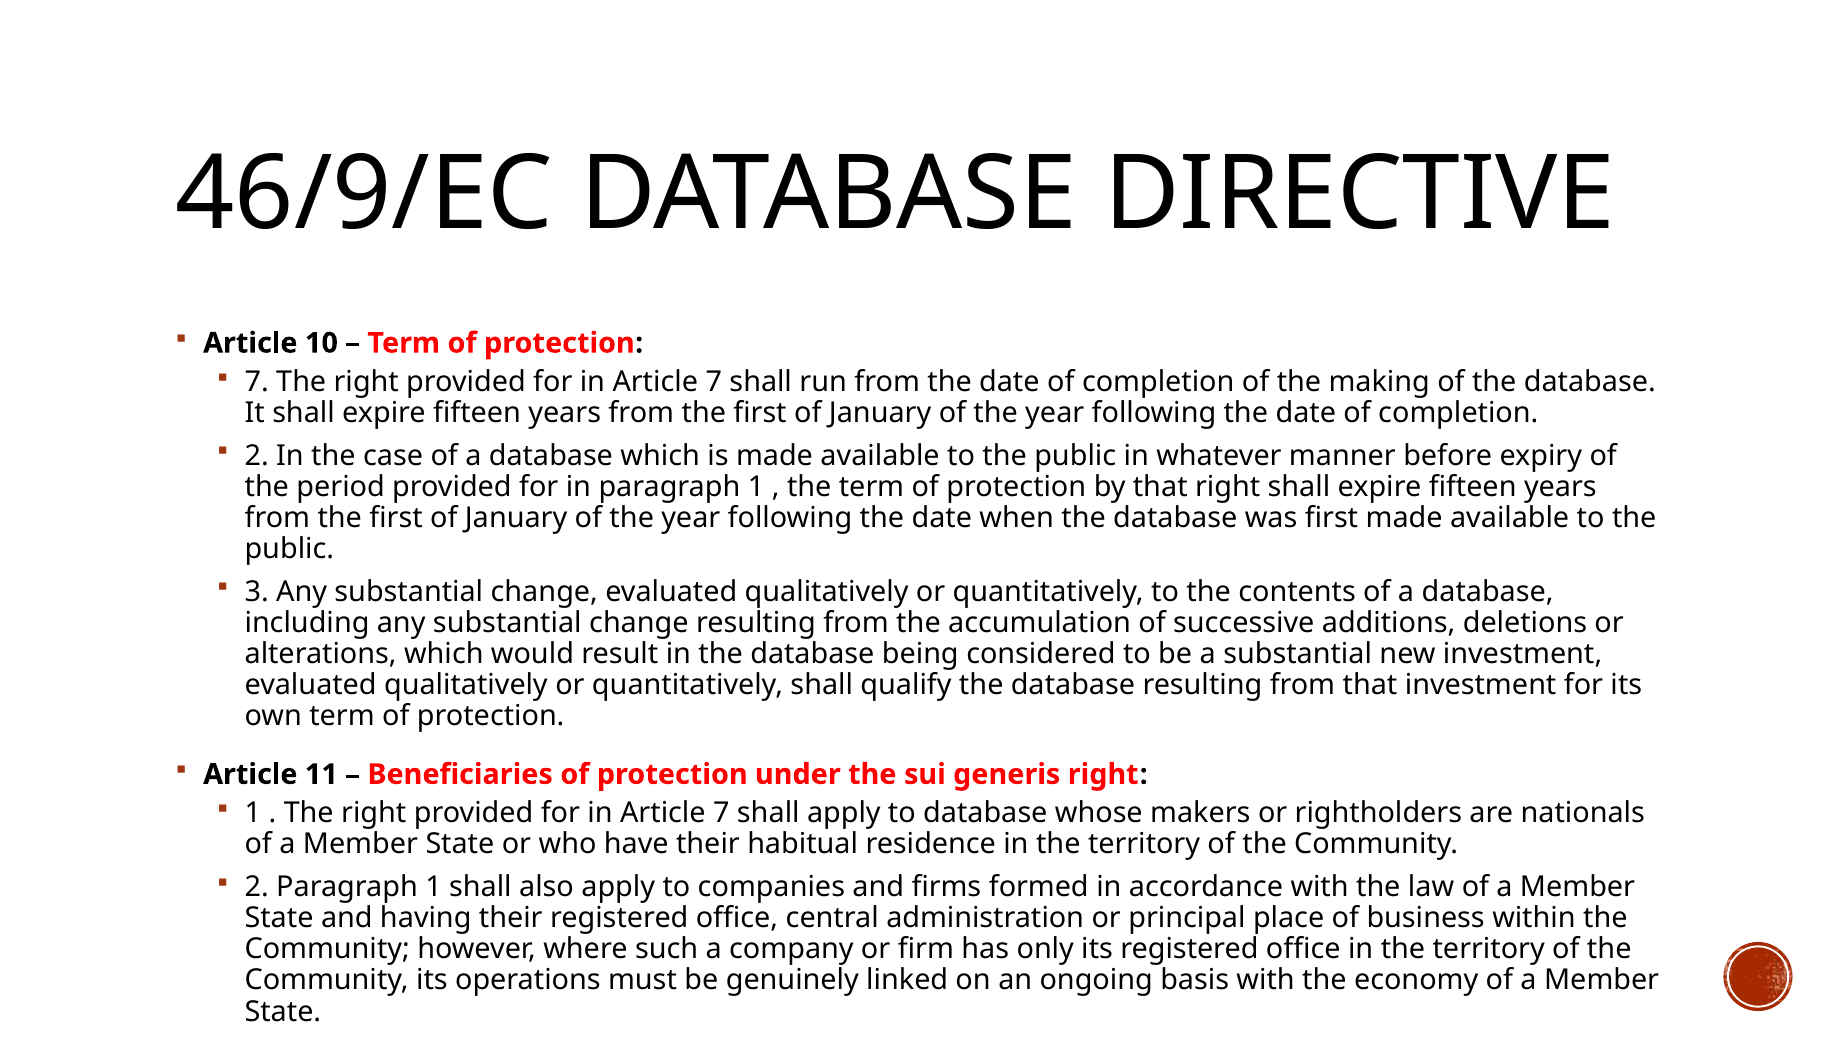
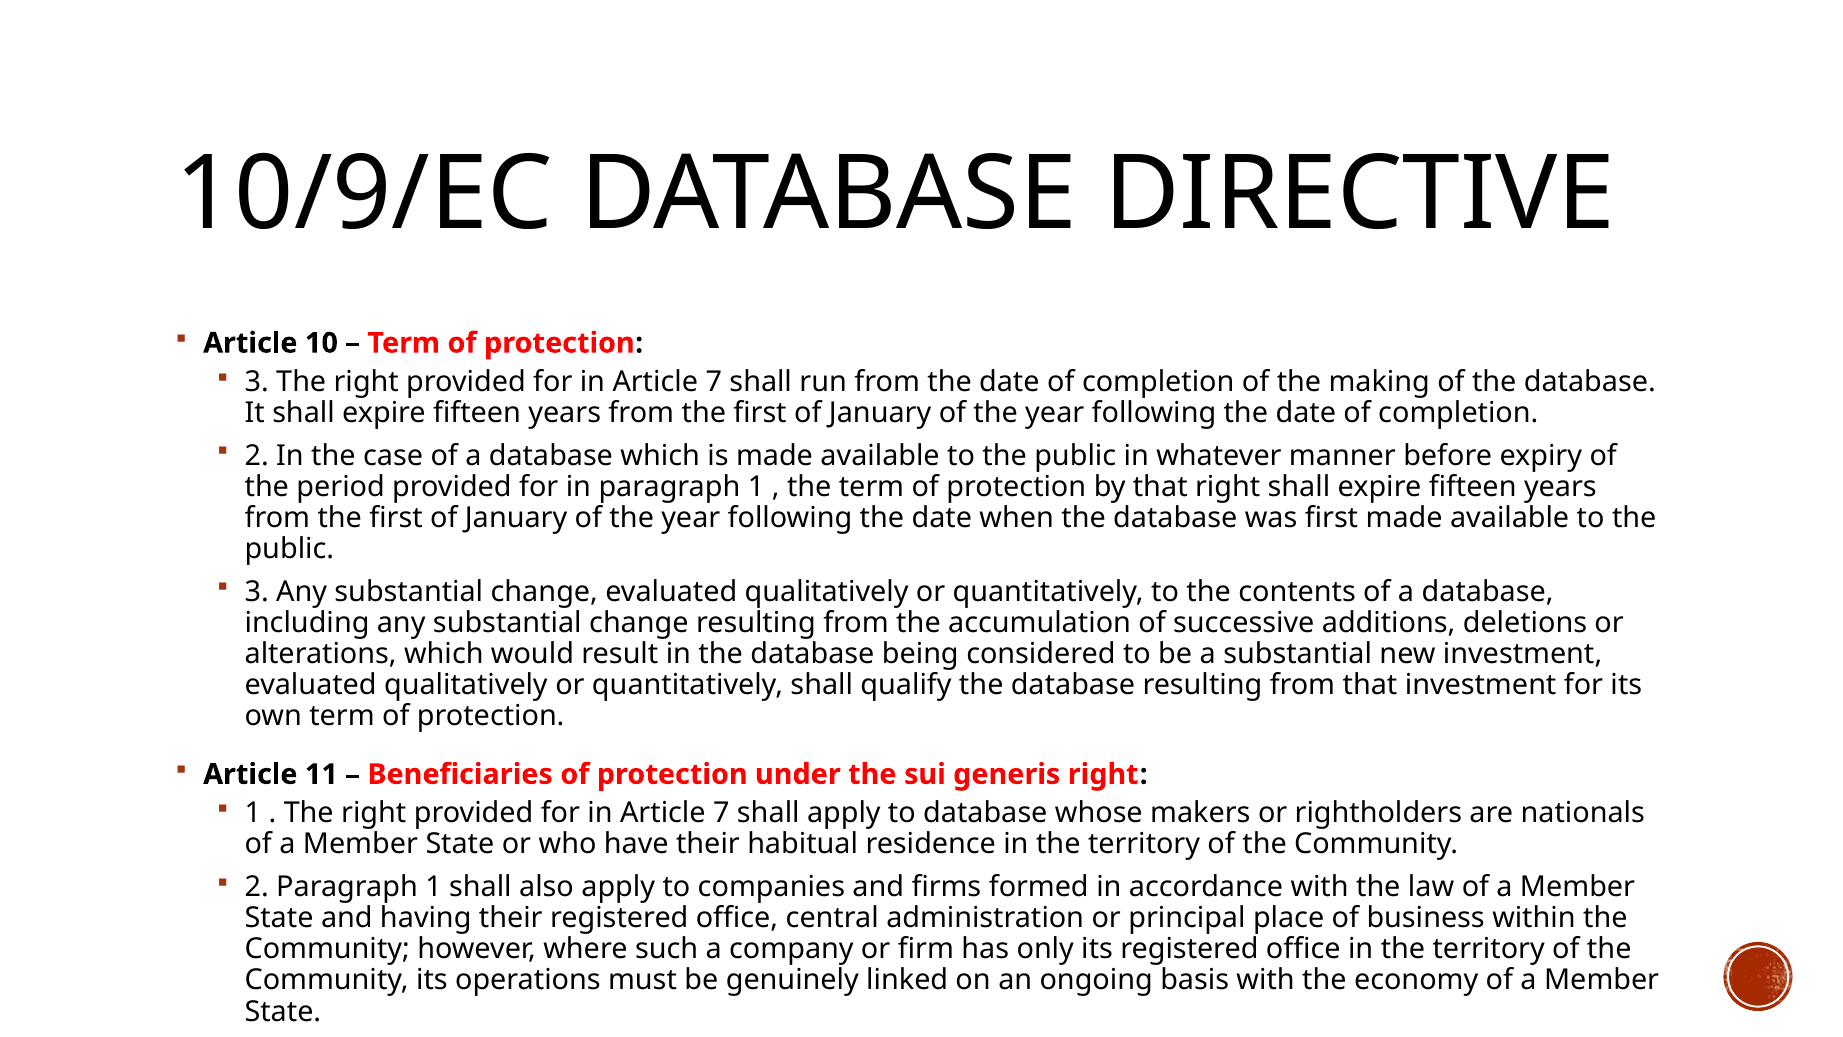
46/9/EC: 46/9/EC -> 10/9/EC
7 at (257, 382): 7 -> 3
